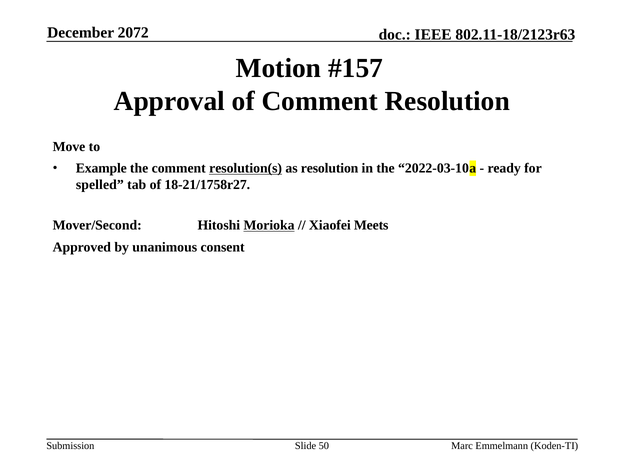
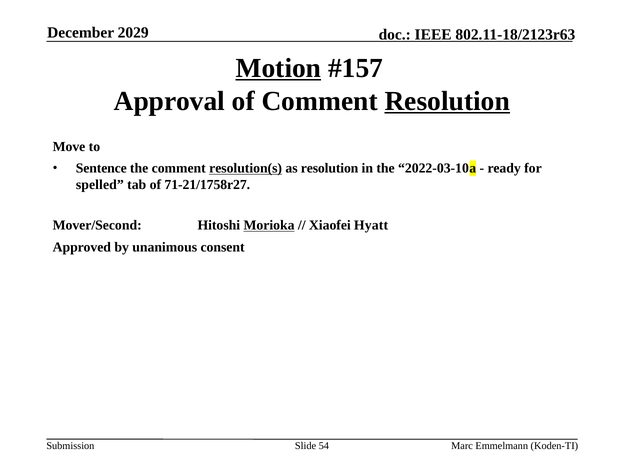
2072: 2072 -> 2029
Motion underline: none -> present
Resolution at (447, 101) underline: none -> present
Example: Example -> Sentence
18-21/1758r27: 18-21/1758r27 -> 71-21/1758r27
Meets: Meets -> Hyatt
50: 50 -> 54
